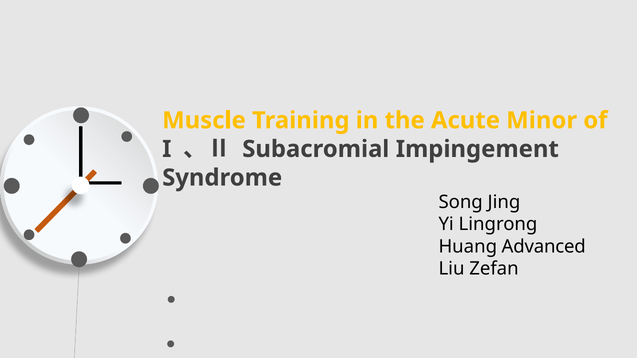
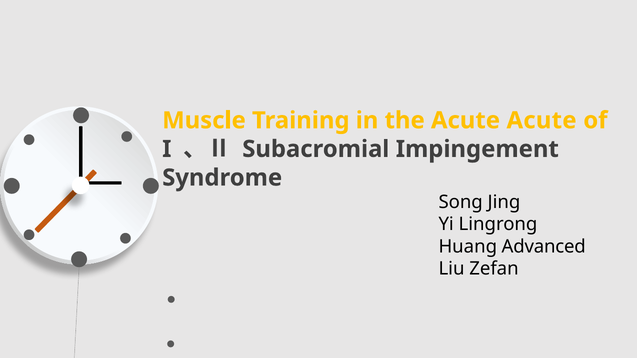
Acute Minor: Minor -> Acute
